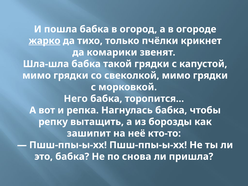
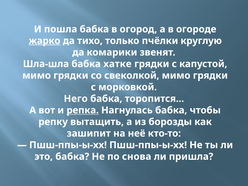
крикнет: крикнет -> круглую
такой: такой -> хатке
репка underline: none -> present
